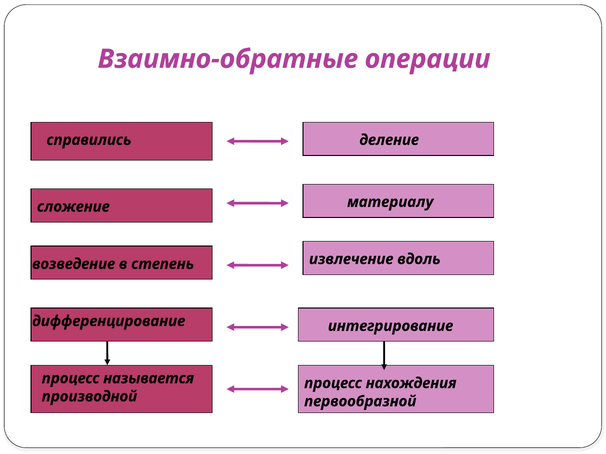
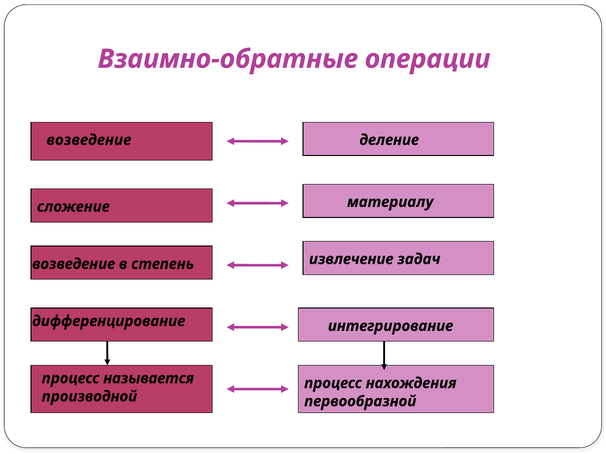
справились at (89, 140): справились -> возведение
вдоль: вдоль -> задач
